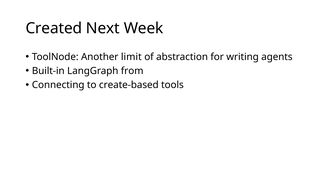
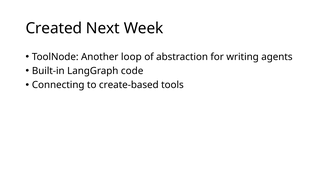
limit: limit -> loop
from: from -> code
